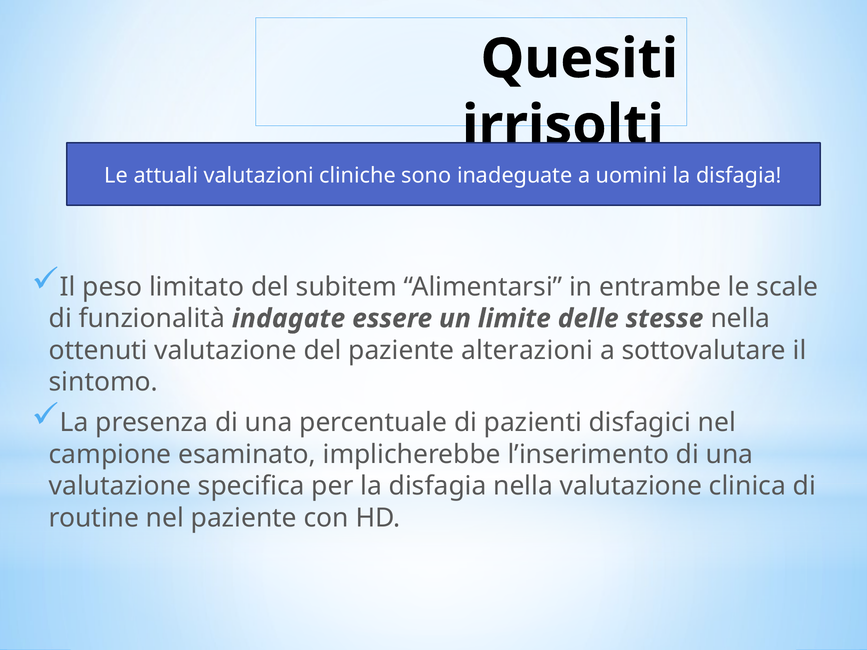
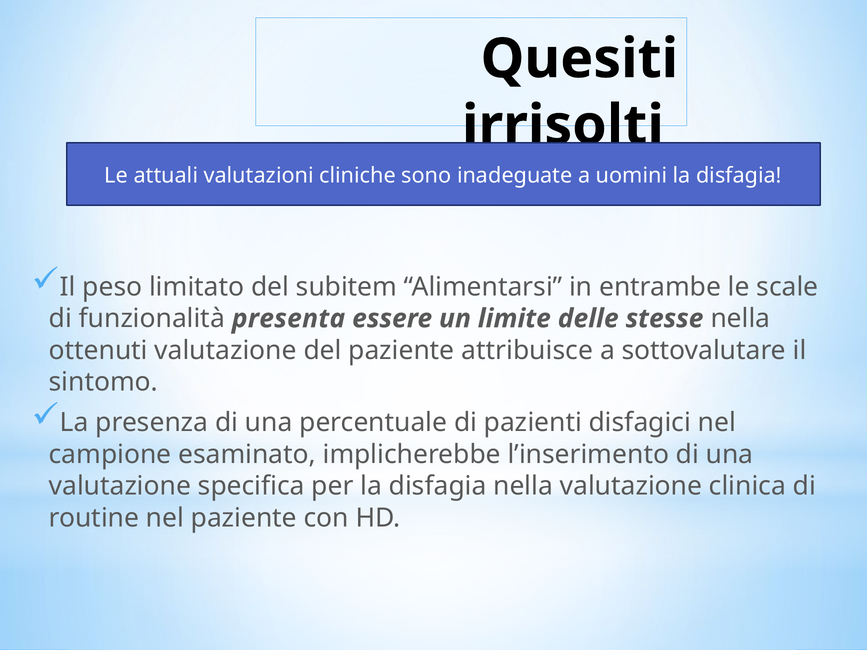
indagate: indagate -> presenta
alterazioni: alterazioni -> attribuisce
